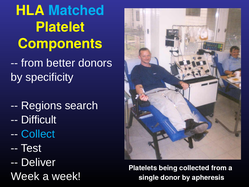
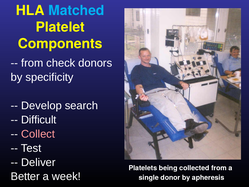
better: better -> check
Regions: Regions -> Develop
Collect colour: light blue -> pink
Week at (25, 176): Week -> Better
